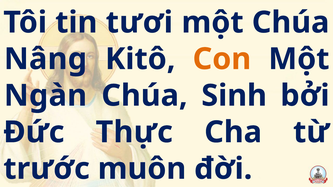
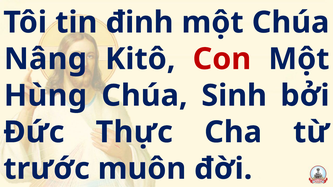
tươi: tươi -> đinh
Con colour: orange -> red
Ngàn: Ngàn -> Hùng
